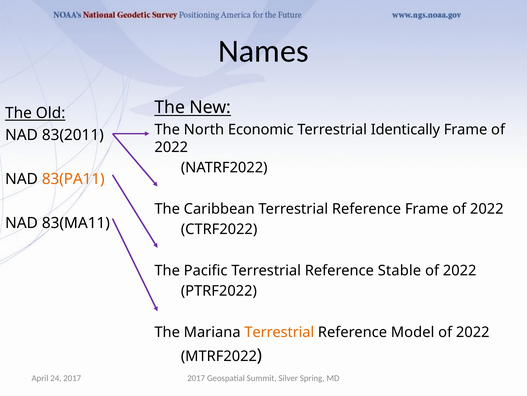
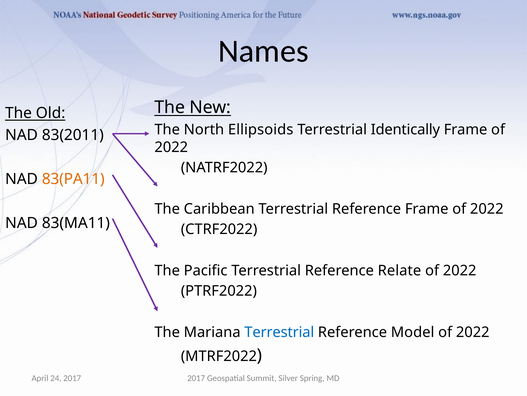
Economic: Economic -> Ellipsoids
Stable: Stable -> Relate
Terrestrial at (279, 332) colour: orange -> blue
